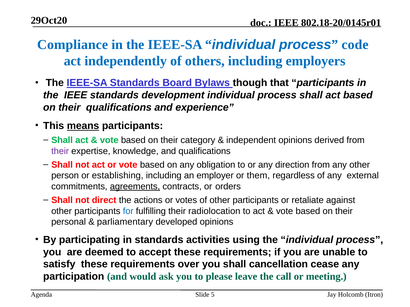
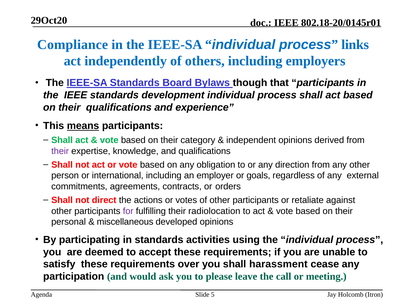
code: code -> links
establishing: establishing -> international
them: them -> goals
agreements underline: present -> none
for colour: blue -> purple
parliamentary: parliamentary -> miscellaneous
cancellation: cancellation -> harassment
